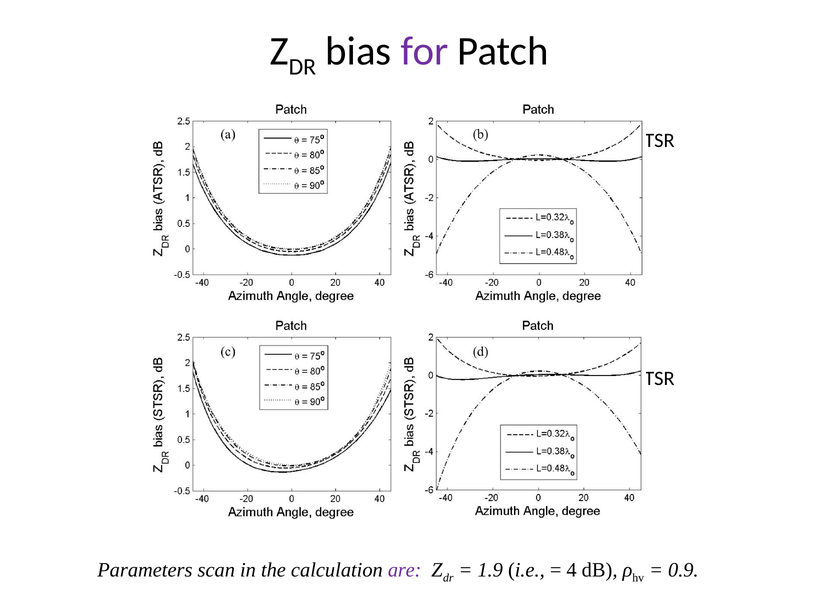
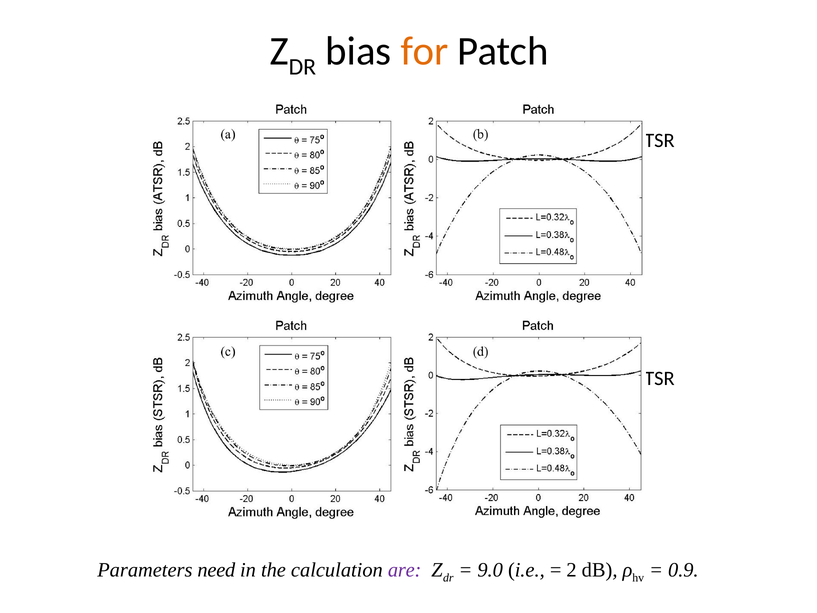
for colour: purple -> orange
scan: scan -> need
1.9: 1.9 -> 9.0
4: 4 -> 2
